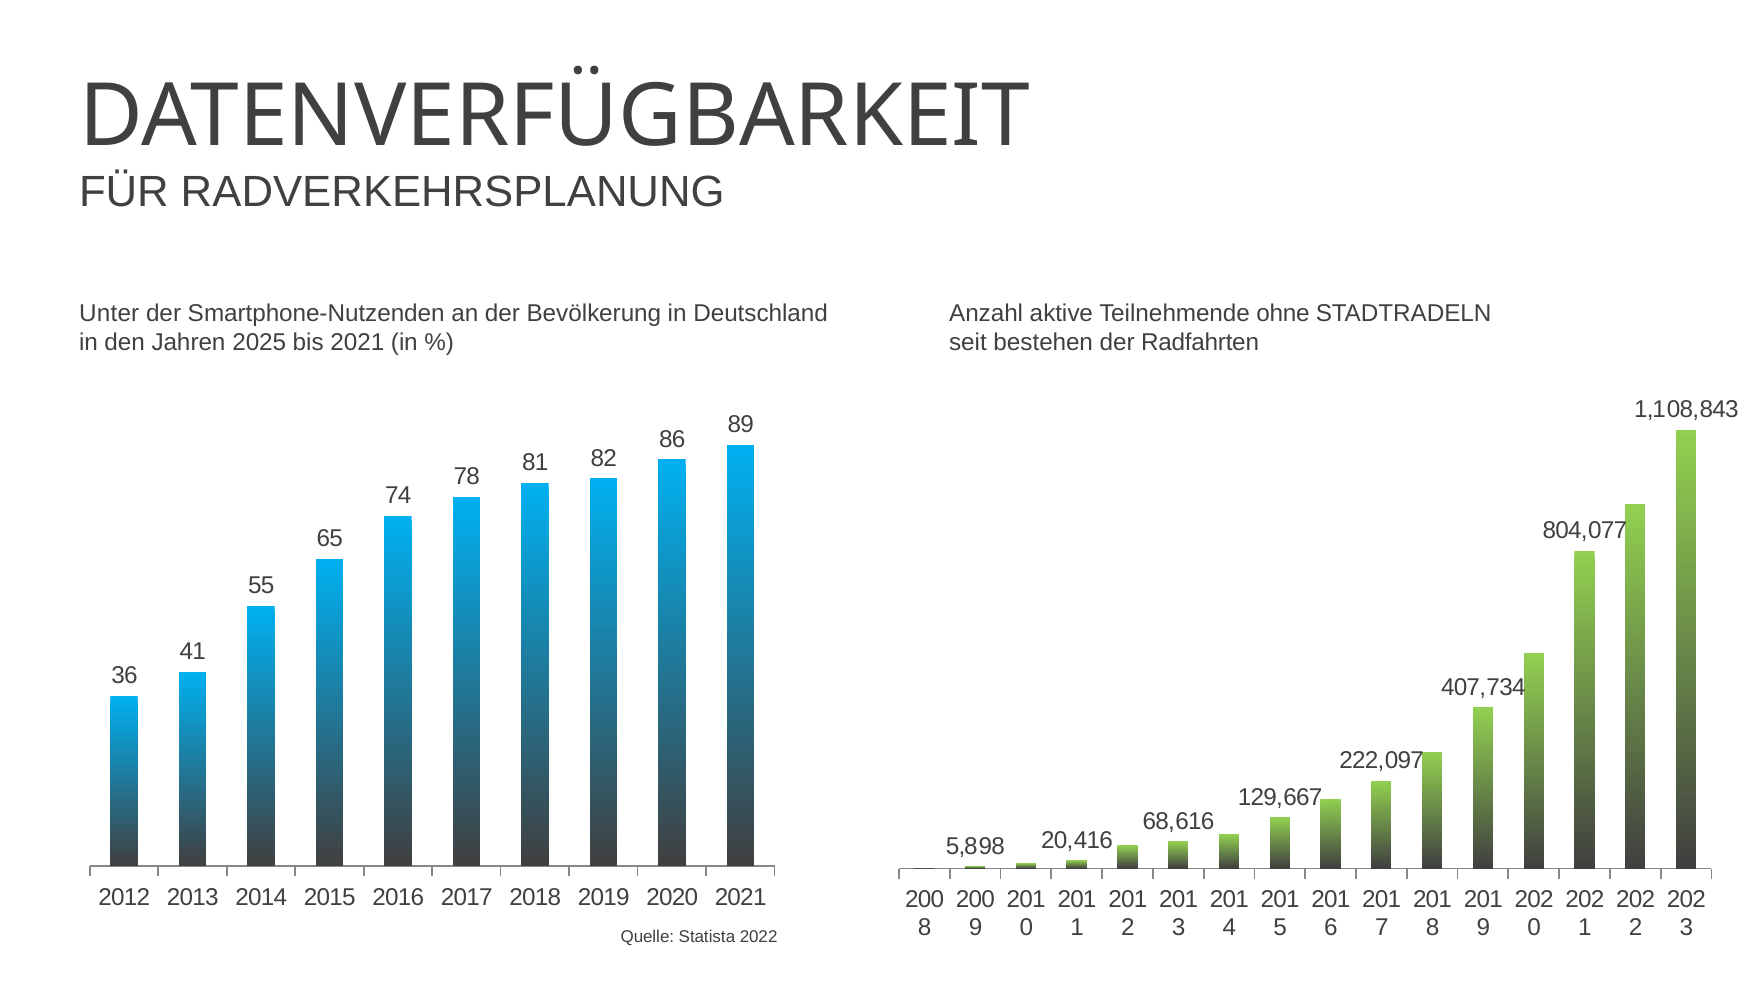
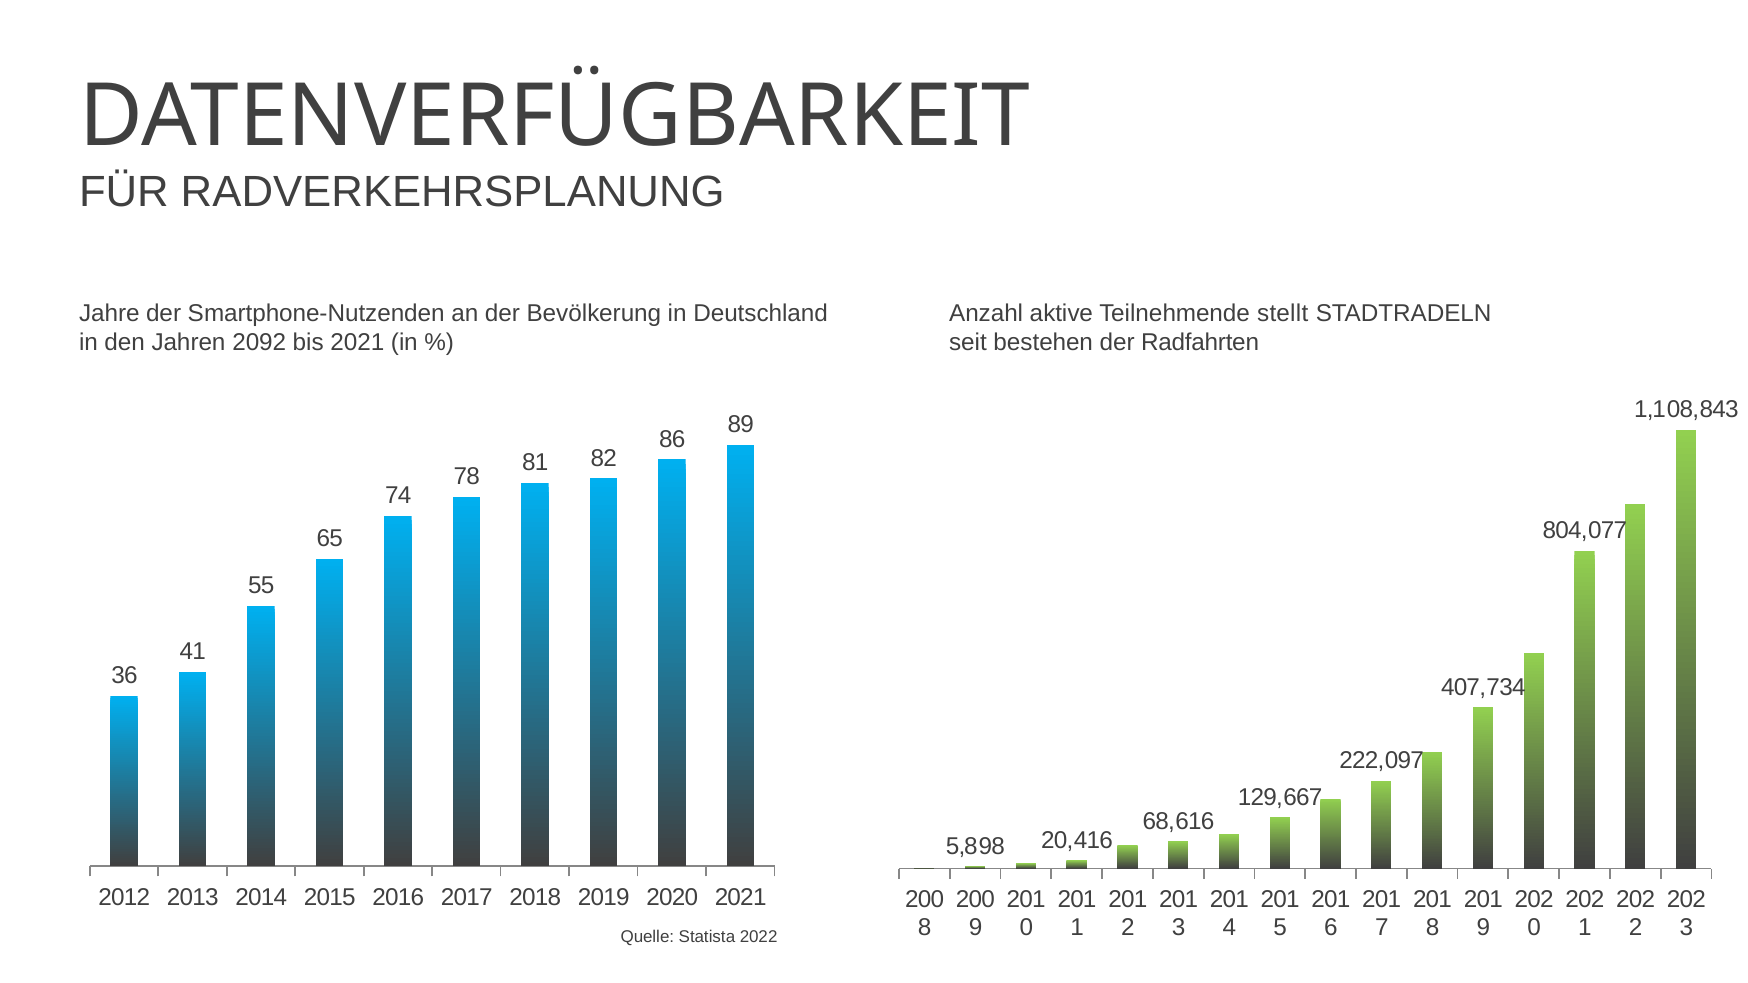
Unter: Unter -> Jahre
ohne: ohne -> stellt
2025: 2025 -> 2092
